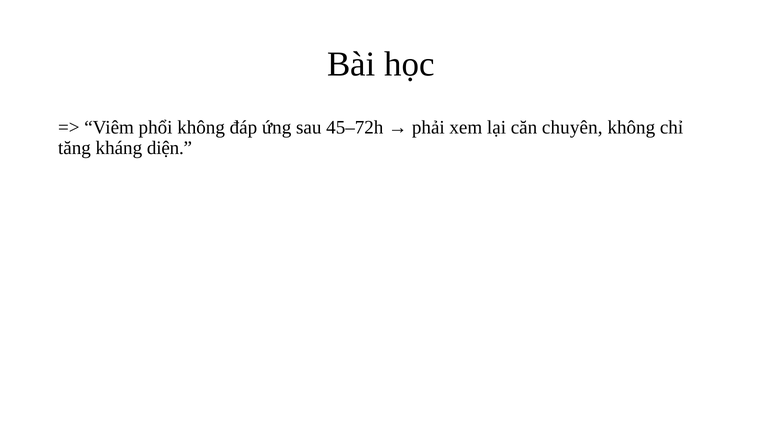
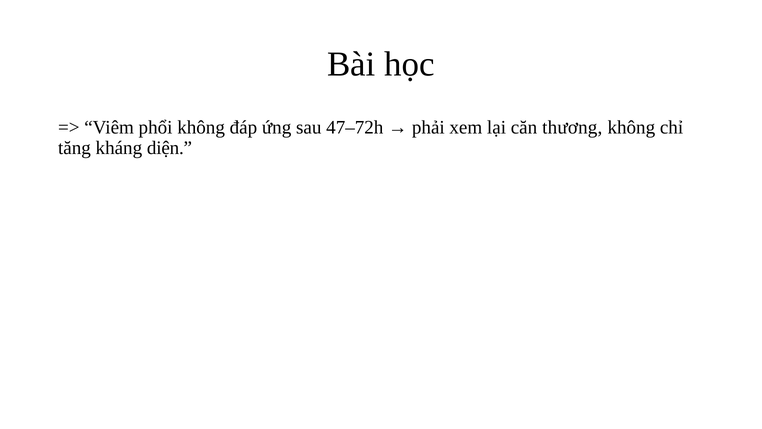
45–72h: 45–72h -> 47–72h
chuyên: chuyên -> thương
